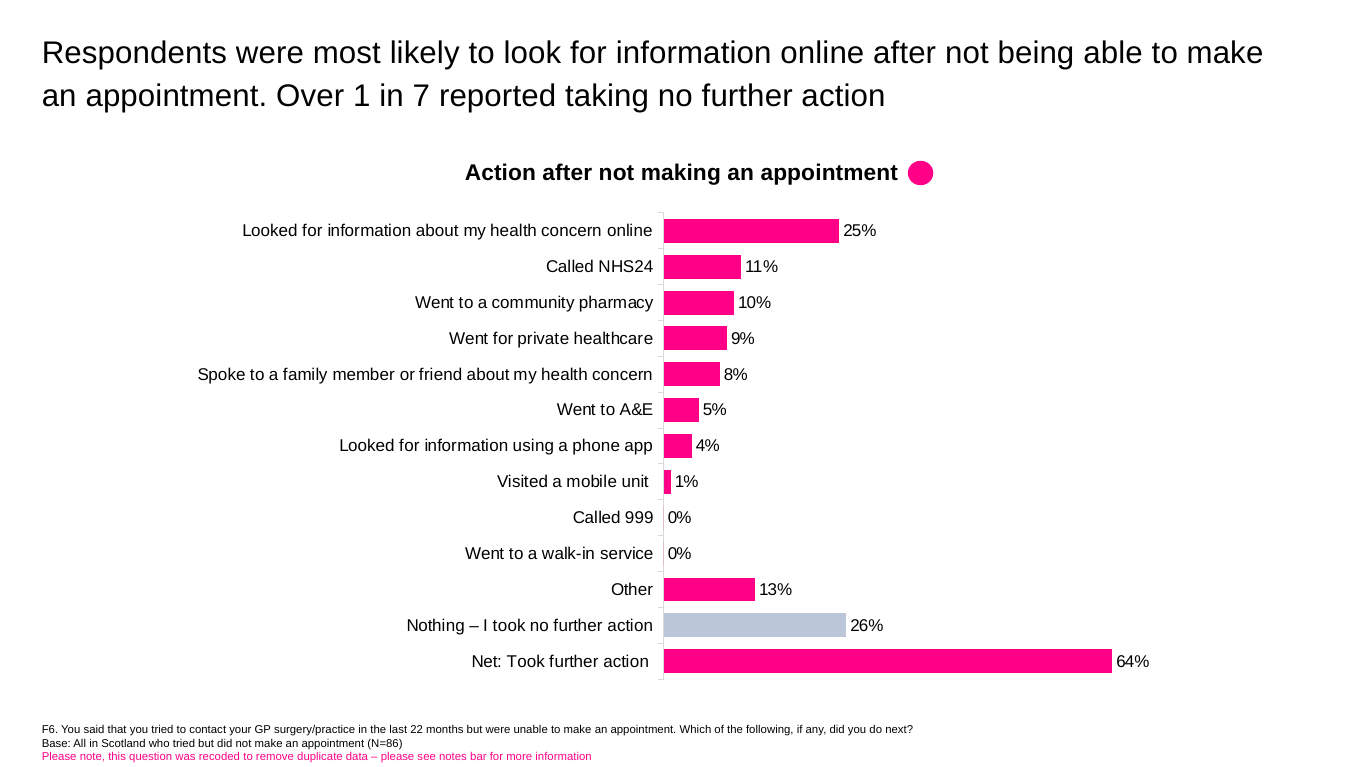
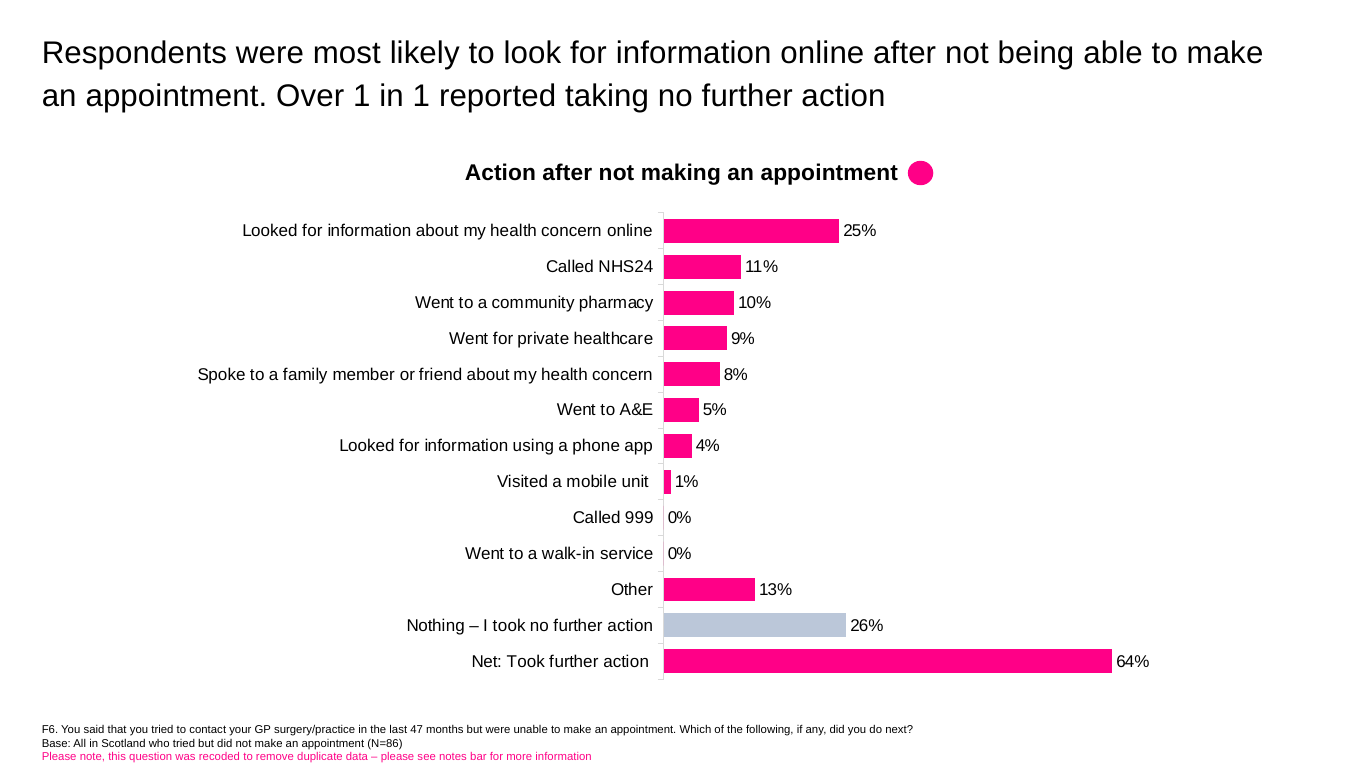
in 7: 7 -> 1
22: 22 -> 47
